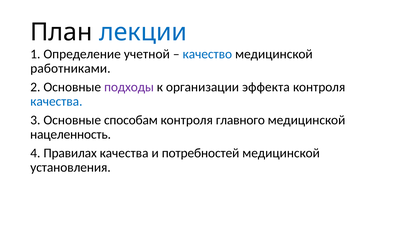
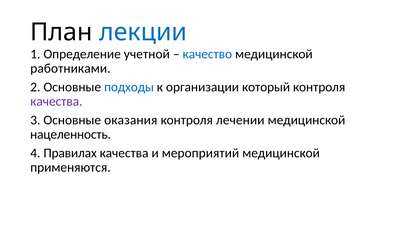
подходы colour: purple -> blue
эффекта: эффекта -> который
качества at (56, 101) colour: blue -> purple
способам: способам -> оказания
главного: главного -> лечении
потребностей: потребностей -> мероприятий
установления: установления -> применяются
